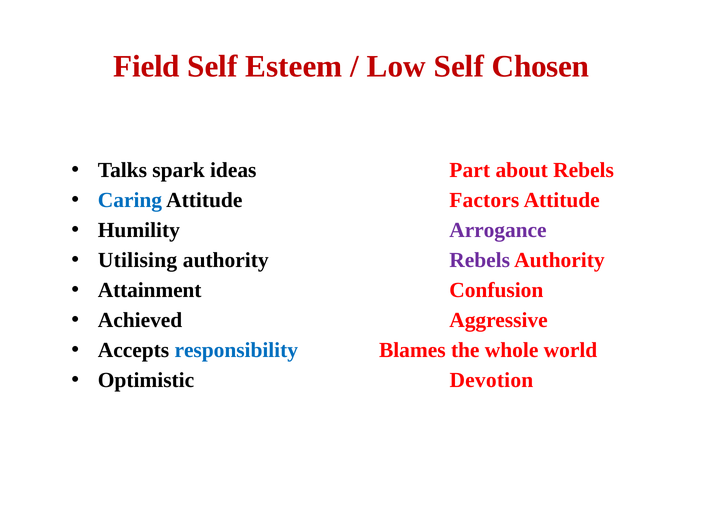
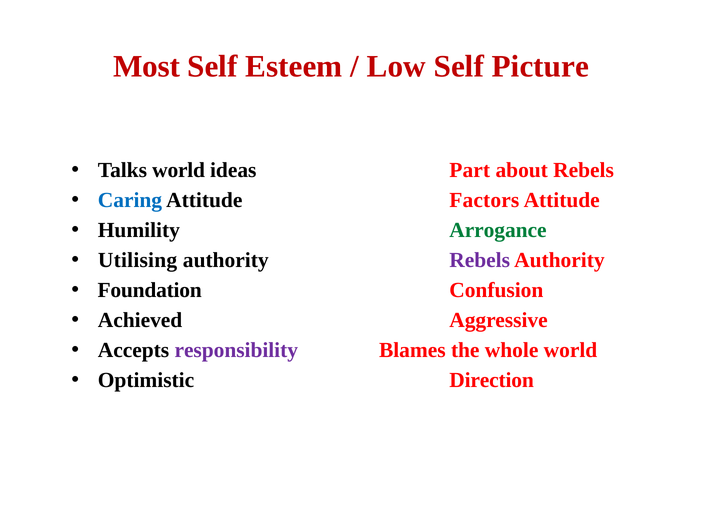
Field: Field -> Most
Chosen: Chosen -> Picture
Talks spark: spark -> world
Arrogance colour: purple -> green
Attainment: Attainment -> Foundation
responsibility colour: blue -> purple
Devotion: Devotion -> Direction
